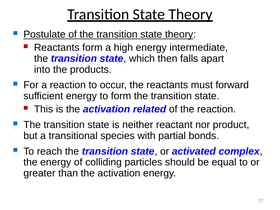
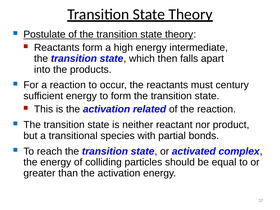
forward: forward -> century
